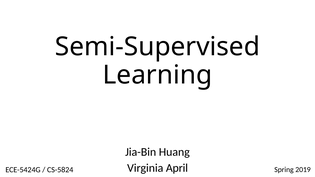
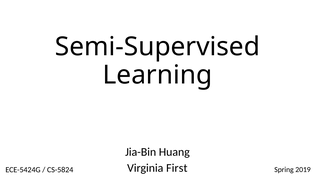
April: April -> First
